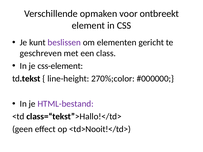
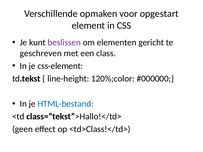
ontbreekt: ontbreekt -> opgestart
270%;color: 270%;color -> 120%;color
HTML-bestand colour: purple -> blue
<td>Nooit!</td>: <td>Nooit!</td> -> <td>Class!</td>
